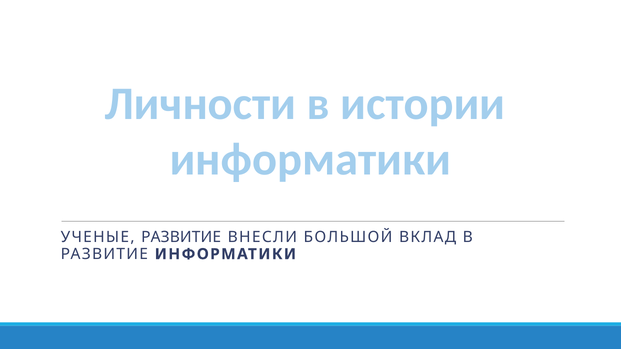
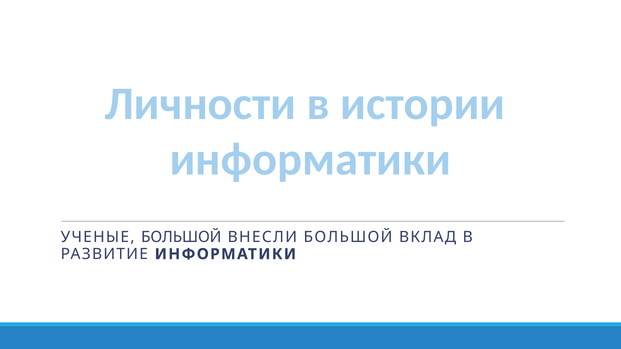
УЧЕНЫЕ РАЗВИТИЕ: РАЗВИТИЕ -> БОЛЬШОЙ
